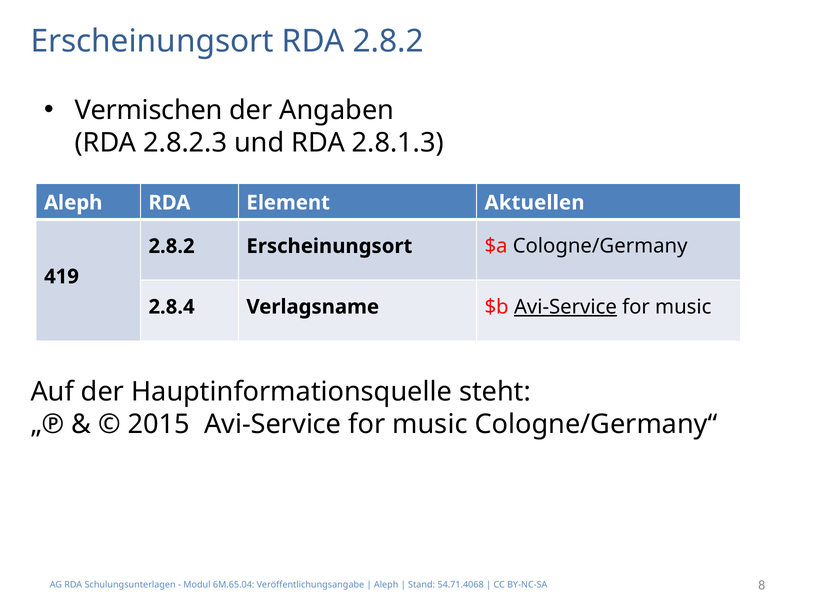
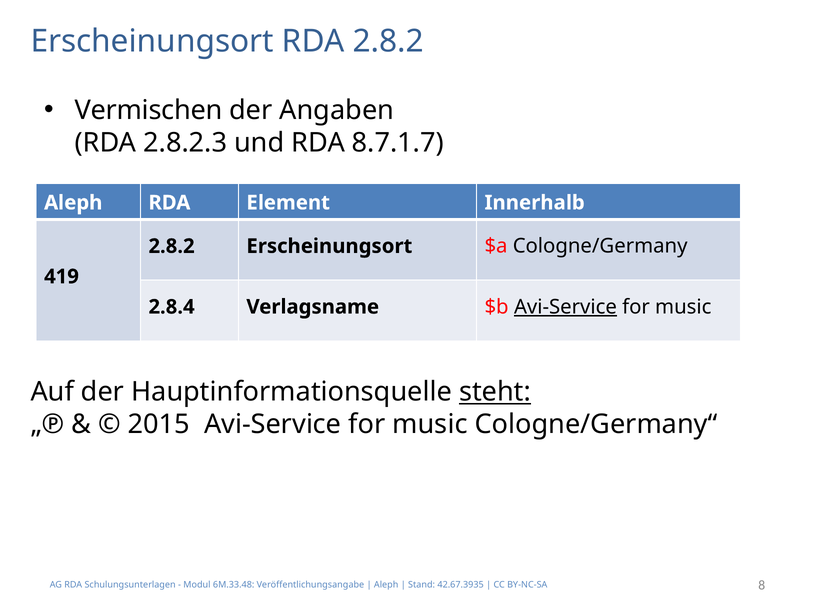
2.8.1.3: 2.8.1.3 -> 8.7.1.7
Aktuellen: Aktuellen -> Innerhalb
steht underline: none -> present
6M.65.04: 6M.65.04 -> 6M.33.48
54.71.4068: 54.71.4068 -> 42.67.3935
